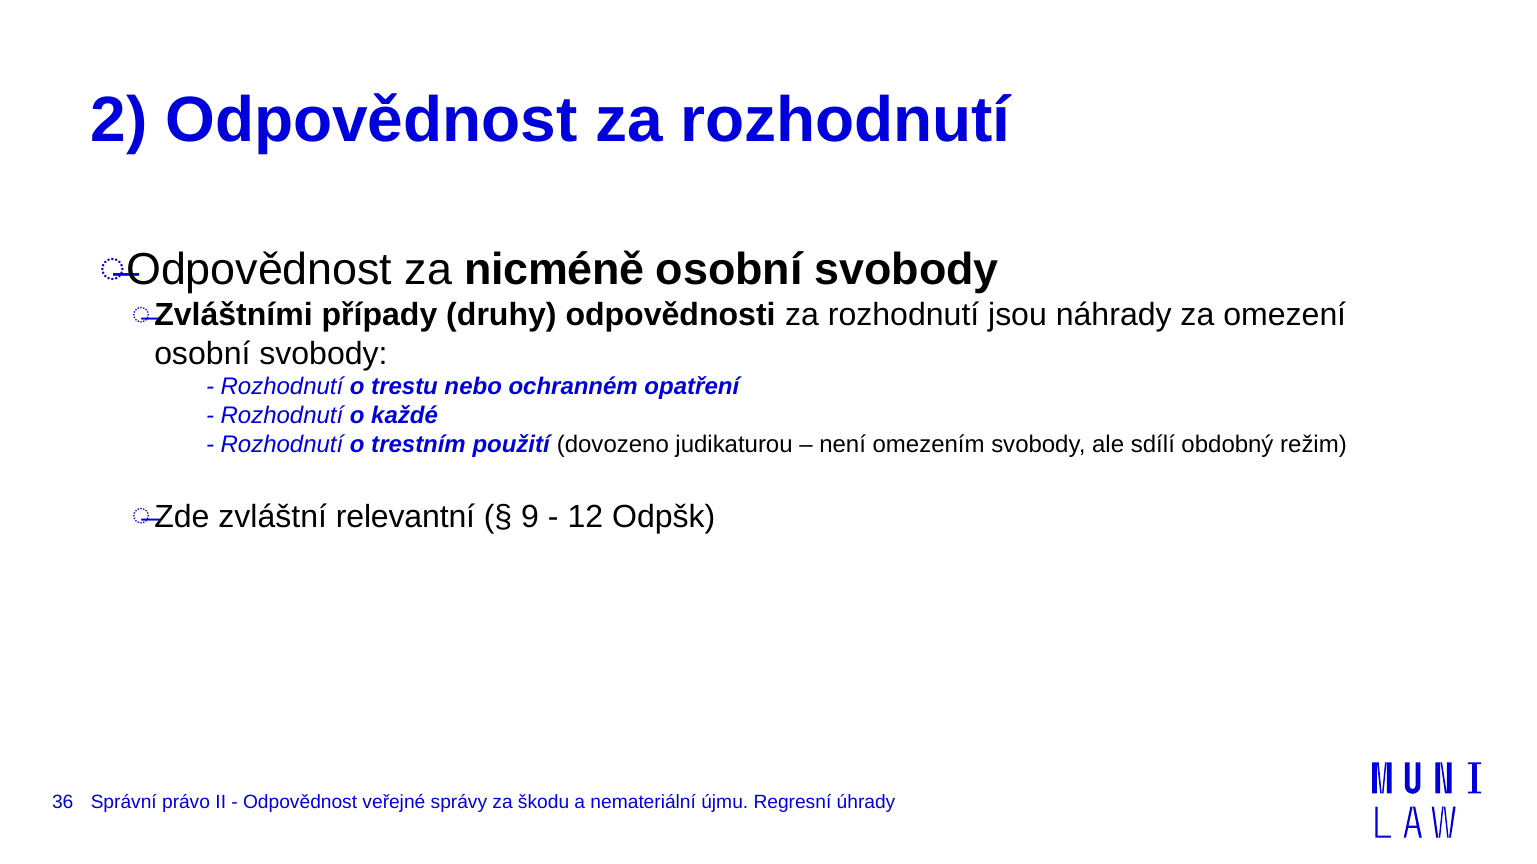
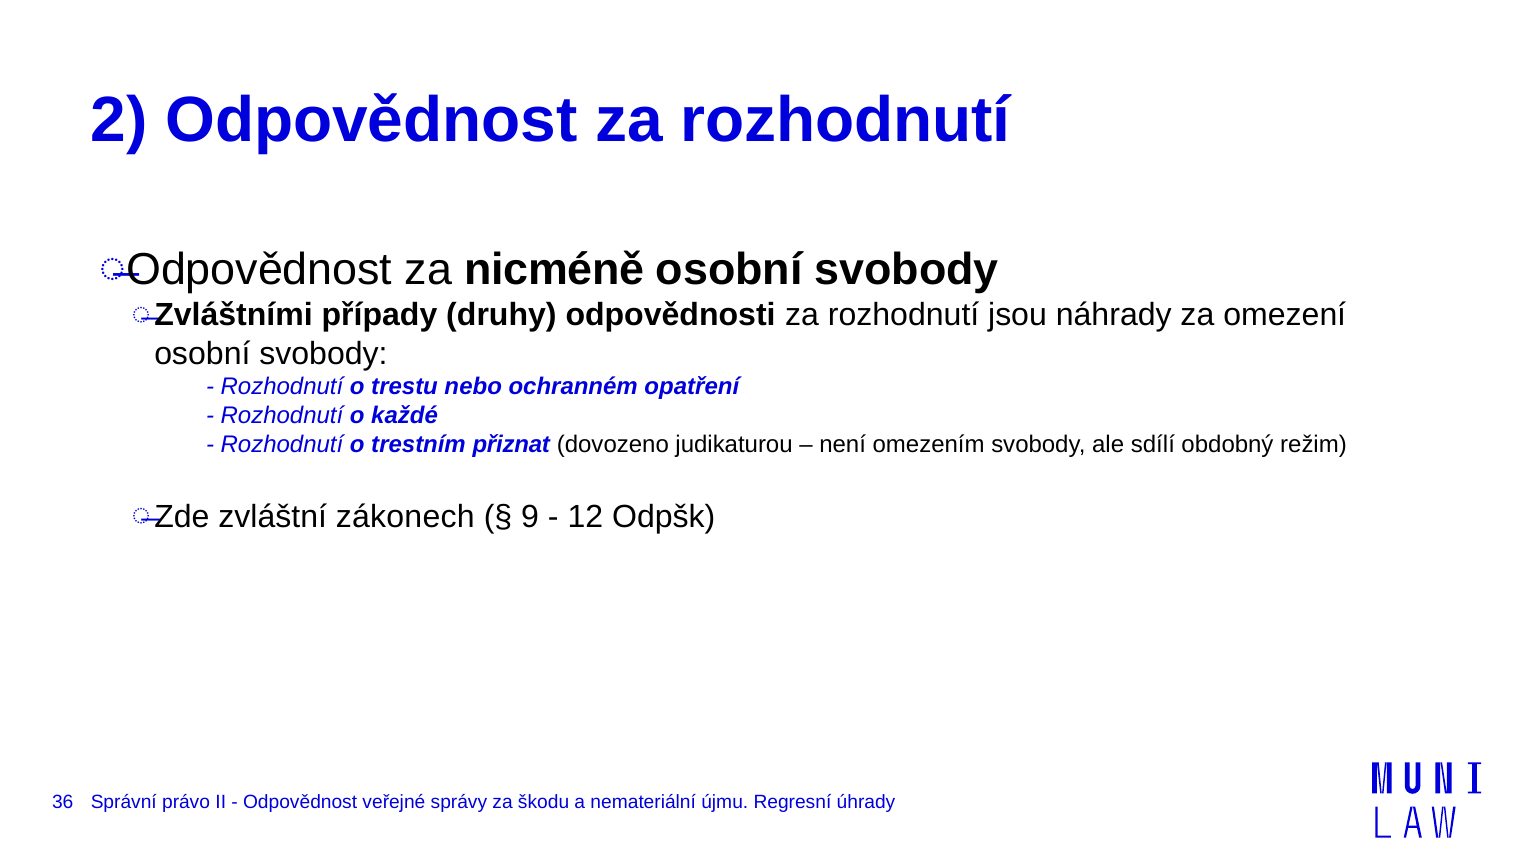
použití: použití -> přiznat
relevantní: relevantní -> zákonech
